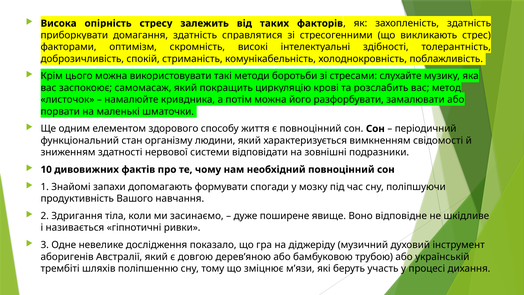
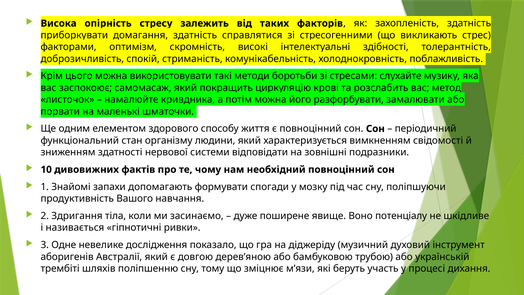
відповідне: відповідне -> потенціалу
